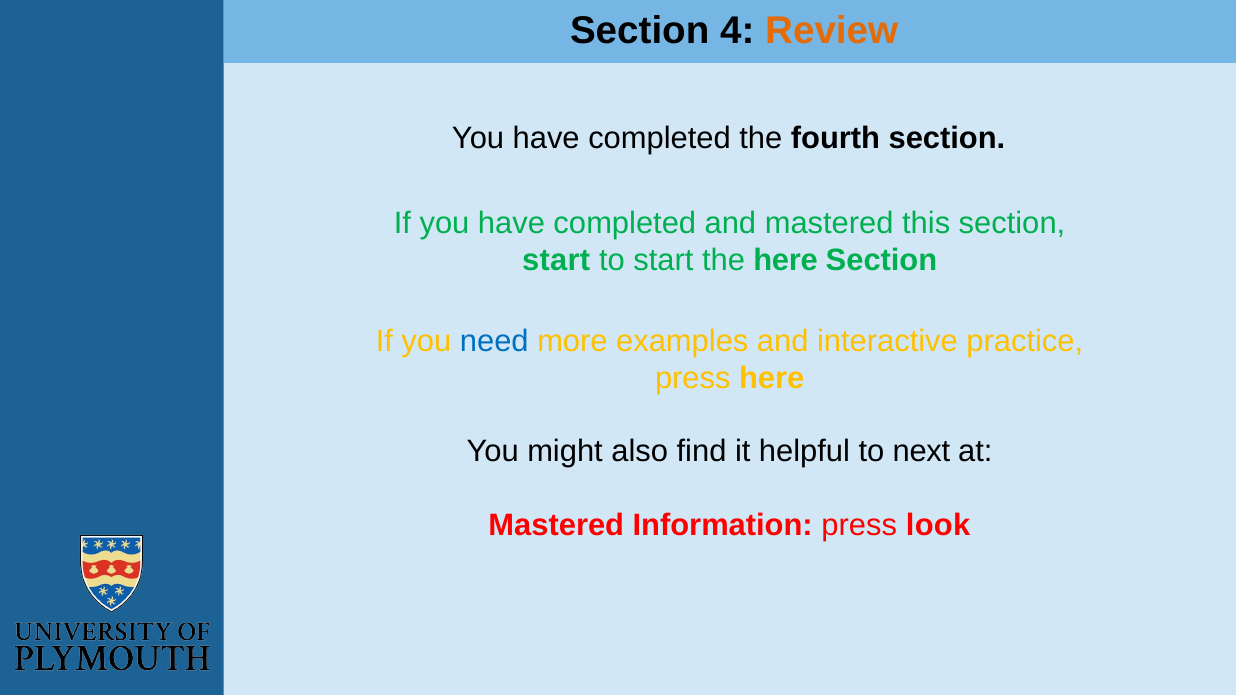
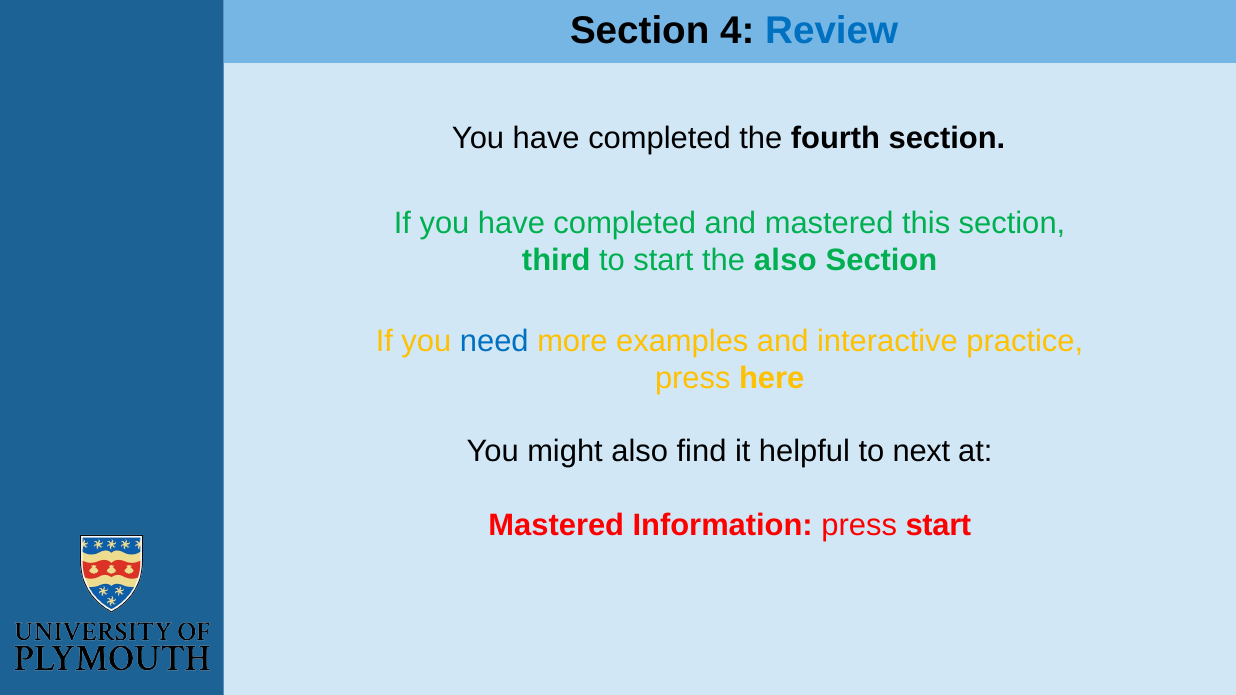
Review colour: orange -> blue
start at (556, 260): start -> third
the here: here -> also
press look: look -> start
